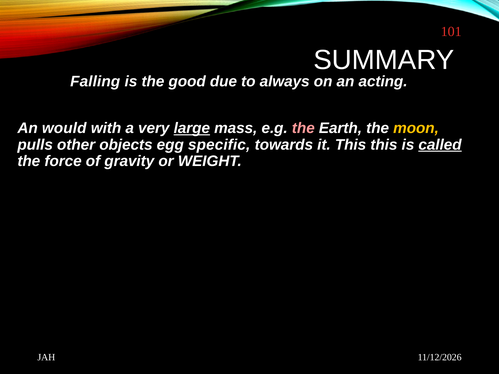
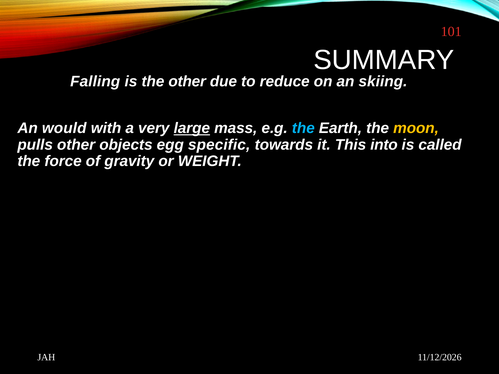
the good: good -> other
always: always -> reduce
acting: acting -> skiing
the at (303, 128) colour: pink -> light blue
This this: this -> into
called underline: present -> none
